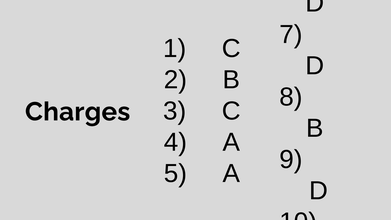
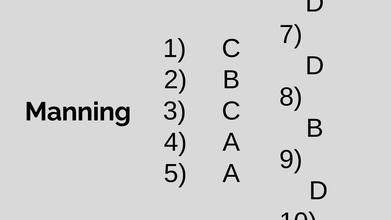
Charges: Charges -> Manning
